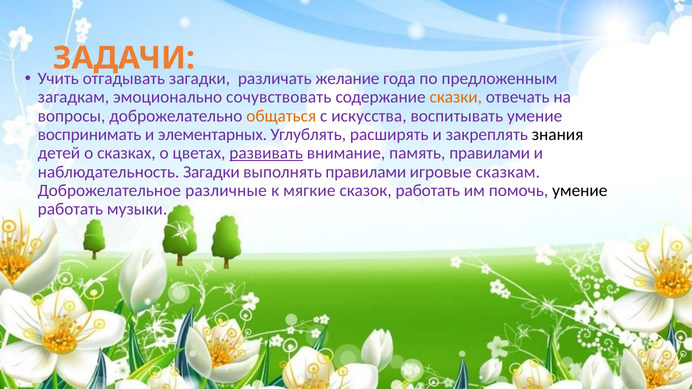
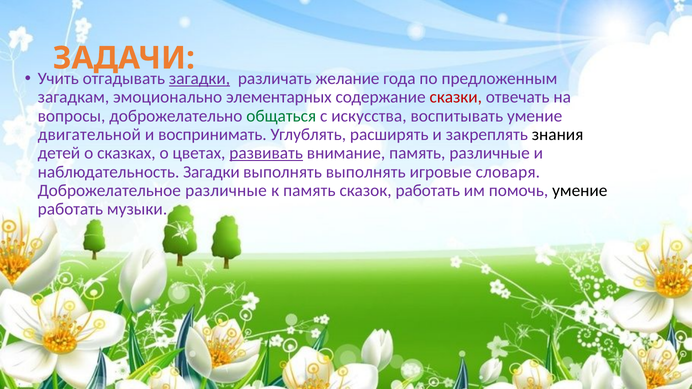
загадки at (200, 79) underline: none -> present
сочувствовать: сочувствовать -> элементарных
сказки colour: orange -> red
общаться colour: orange -> green
воспринимать: воспринимать -> двигательной
элементарных: элементарных -> воспринимать
память правилами: правилами -> различные
выполнять правилами: правилами -> выполнять
сказкам: сказкам -> словаря
к мягкие: мягкие -> память
